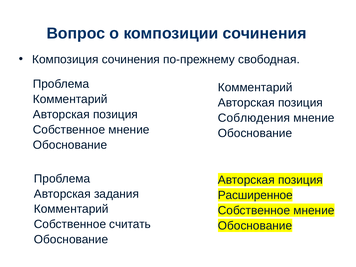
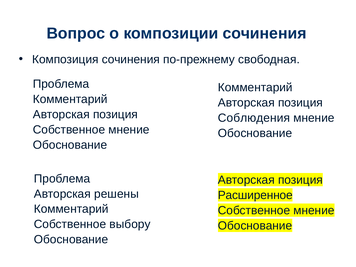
задания: задания -> решены
считать: считать -> выбору
